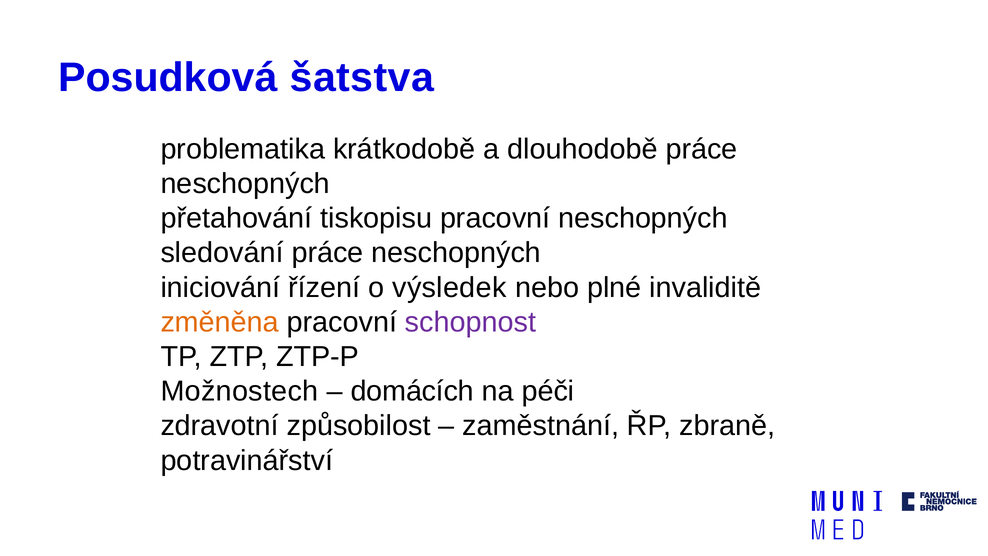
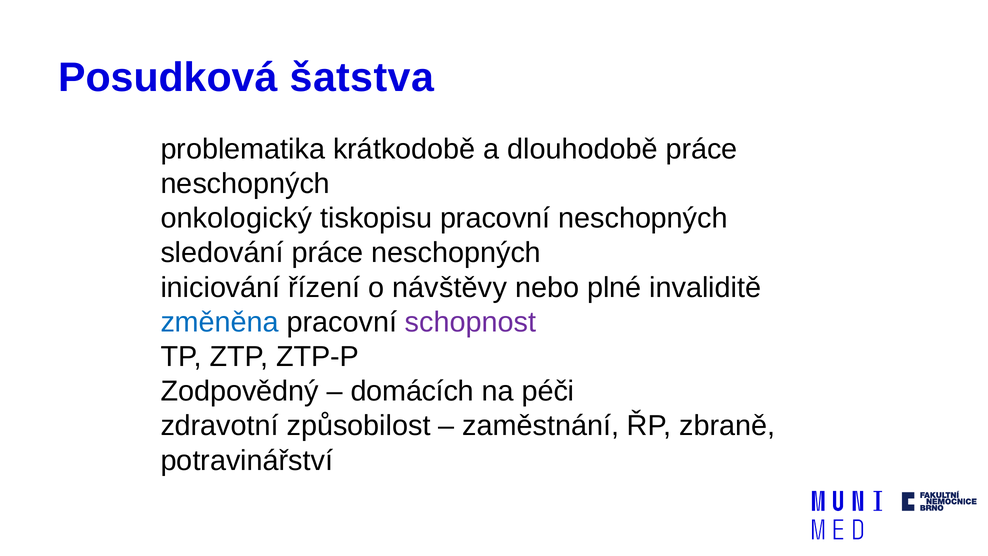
přetahování: přetahování -> onkologický
výsledek: výsledek -> návštěvy
změněna colour: orange -> blue
Možnostech: Možnostech -> Zodpovědný
